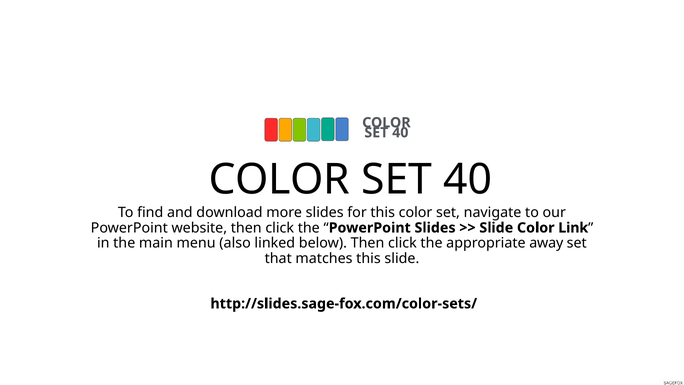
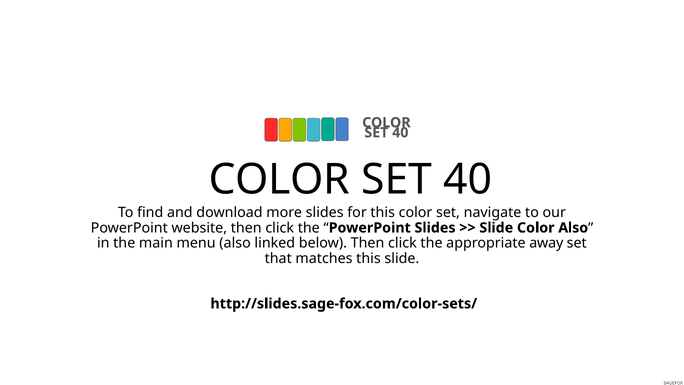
Color Link: Link -> Also
